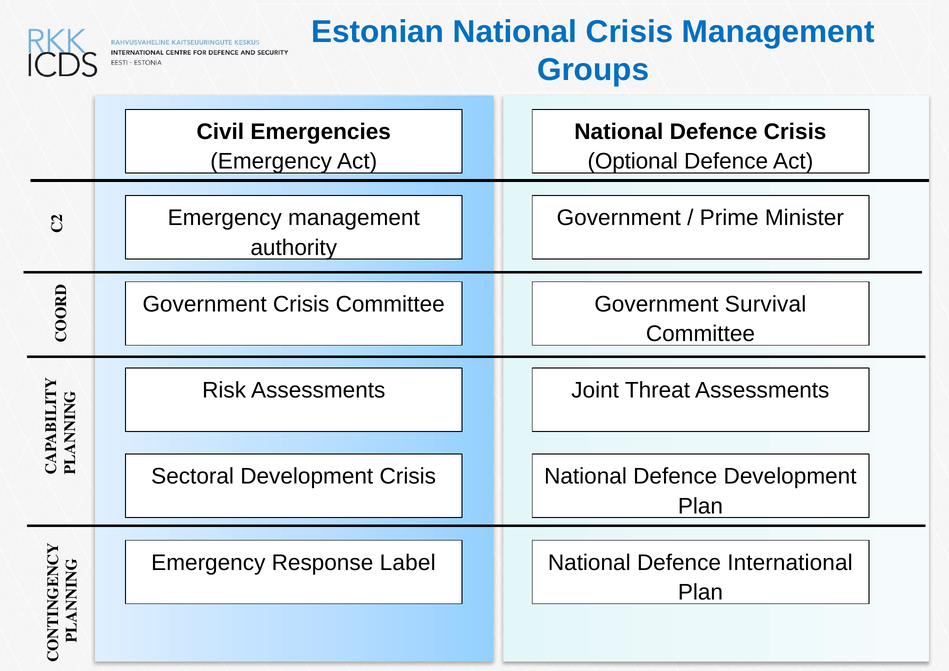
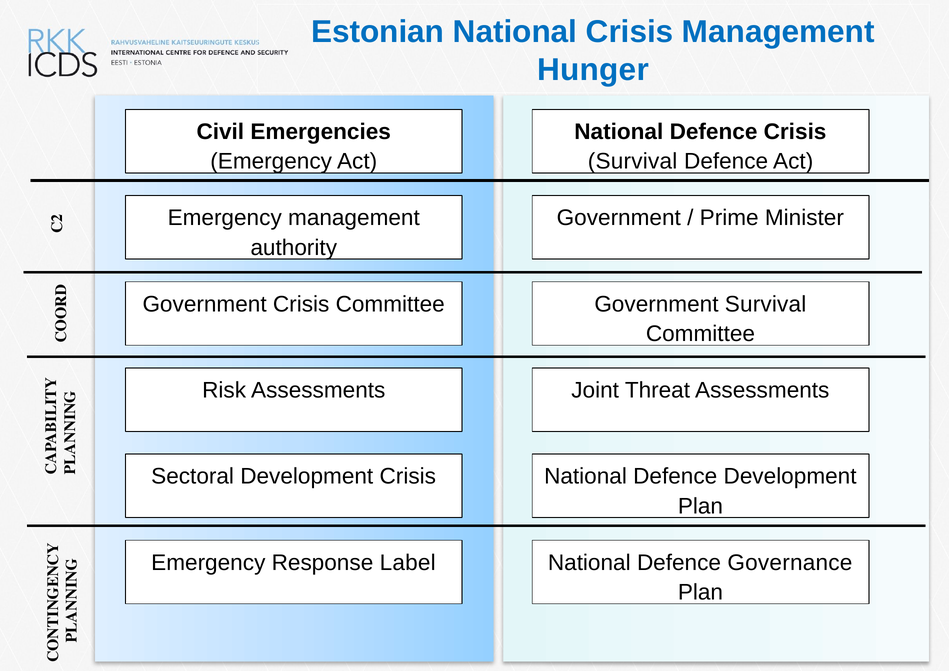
Groups: Groups -> Hunger
Optional at (633, 162): Optional -> Survival
International: International -> Governance
